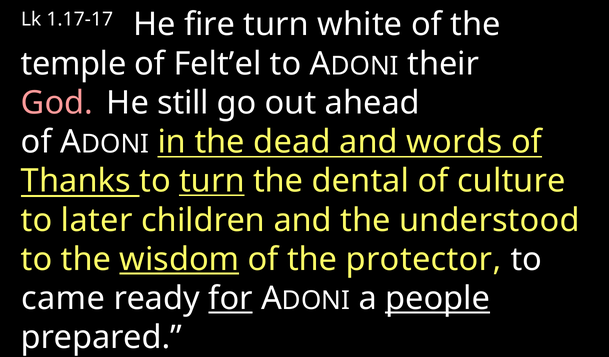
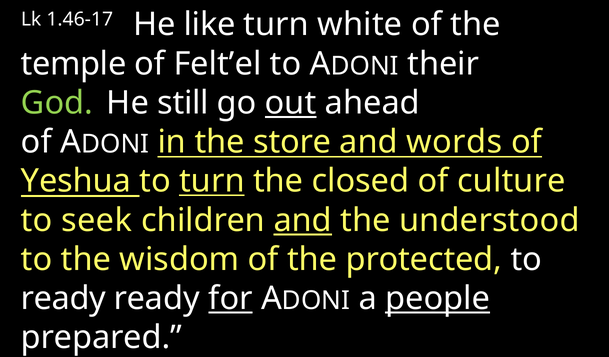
1.17-17: 1.17-17 -> 1.46-17
fire: fire -> like
God colour: pink -> light green
out underline: none -> present
dead: dead -> store
Thanks: Thanks -> Yeshua
dental: dental -> closed
later: later -> seek
and at (303, 220) underline: none -> present
wisdom underline: present -> none
protector: protector -> protected
came at (63, 298): came -> ready
